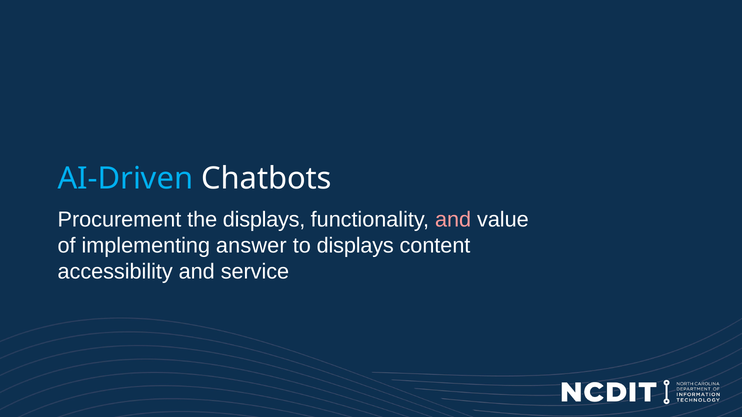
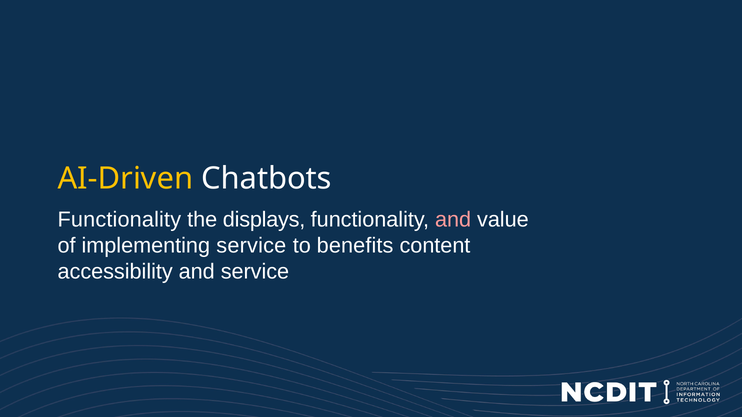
AI-Driven colour: light blue -> yellow
Procurement at (119, 220): Procurement -> Functionality
implementing answer: answer -> service
to displays: displays -> benefits
